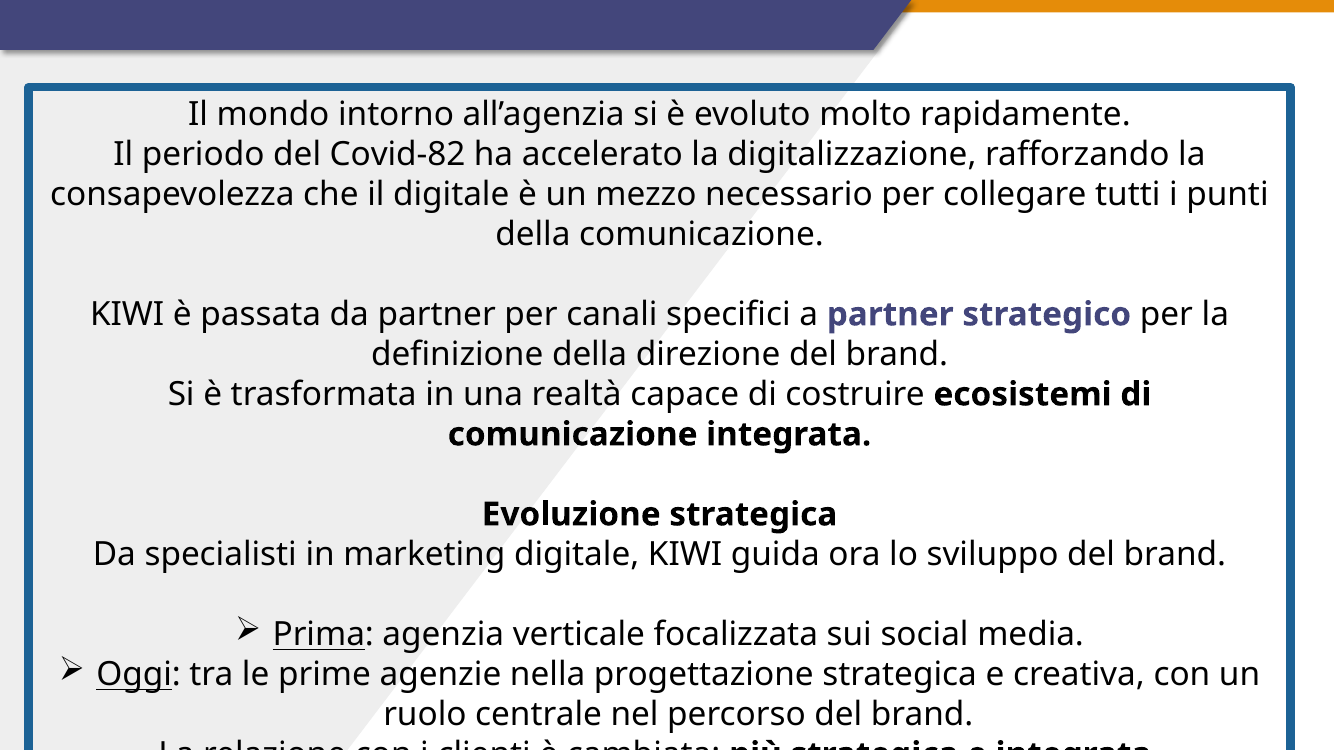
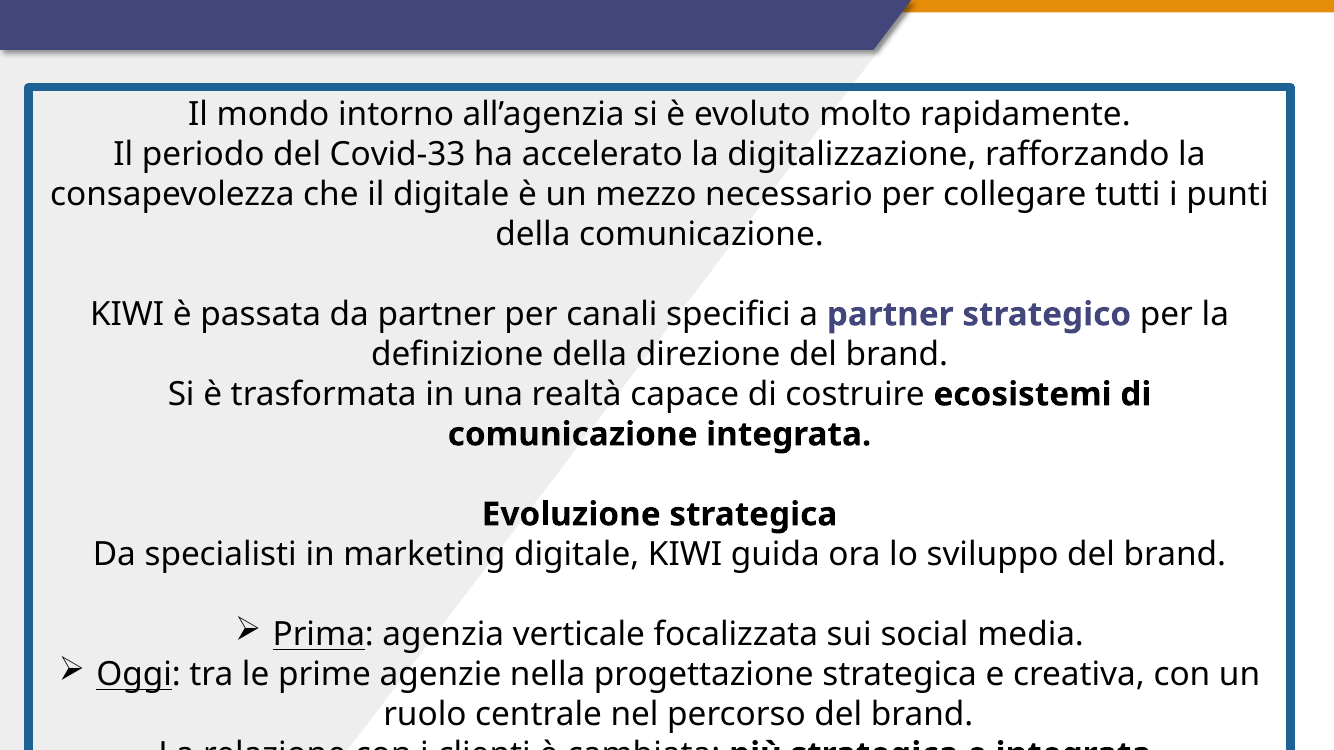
Covid-82: Covid-82 -> Covid-33
